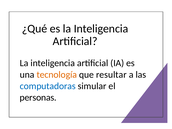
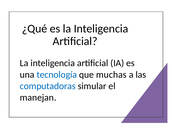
tecnología colour: orange -> blue
resultar: resultar -> muchas
personas: personas -> manejan
